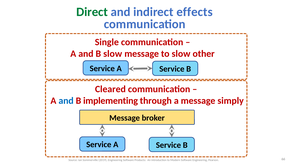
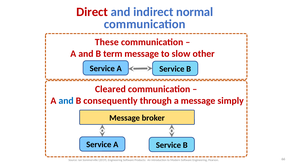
Direct colour: green -> red
effects: effects -> normal
Single: Single -> These
B slow: slow -> term
implementing: implementing -> consequently
